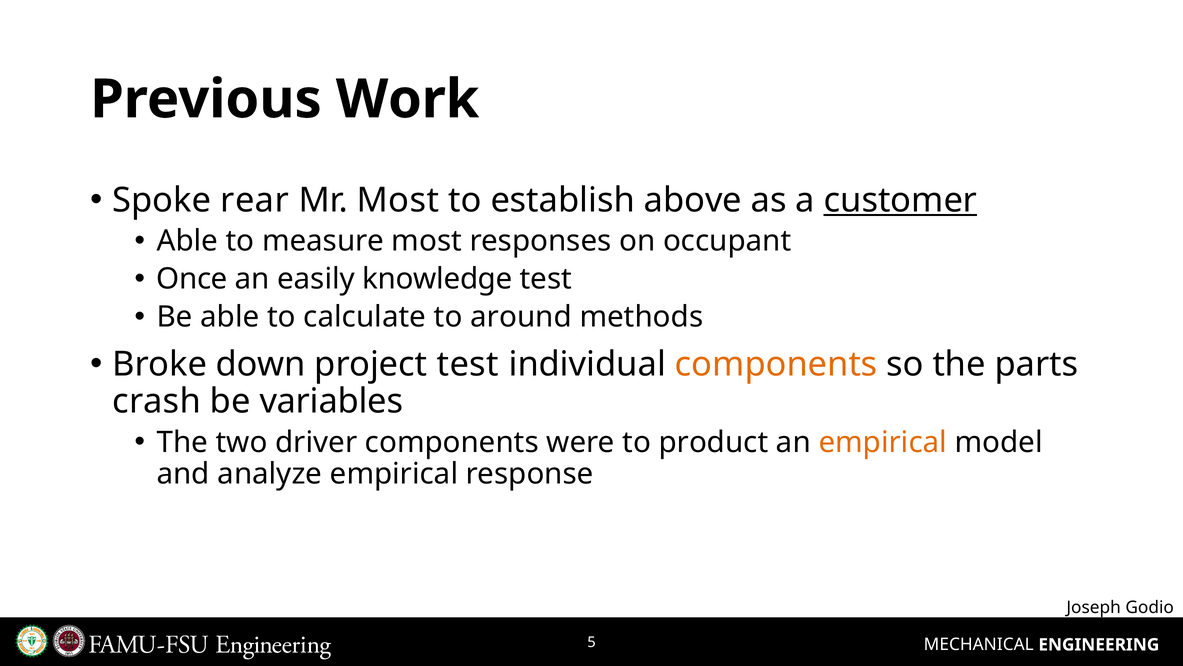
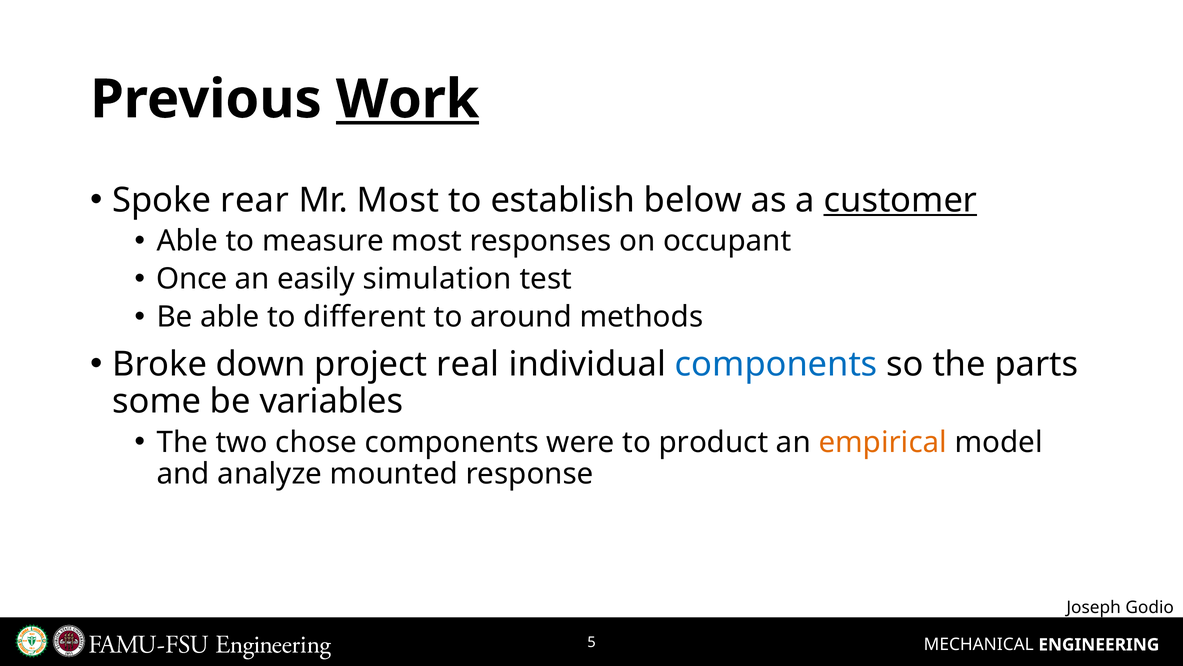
Work underline: none -> present
above: above -> below
knowledge: knowledge -> simulation
calculate: calculate -> different
project test: test -> real
components at (776, 364) colour: orange -> blue
crash: crash -> some
driver: driver -> chose
analyze empirical: empirical -> mounted
